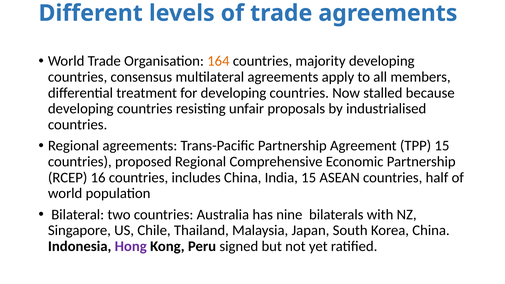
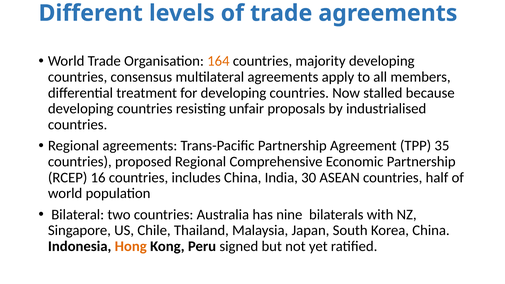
TPP 15: 15 -> 35
India 15: 15 -> 30
Hong colour: purple -> orange
